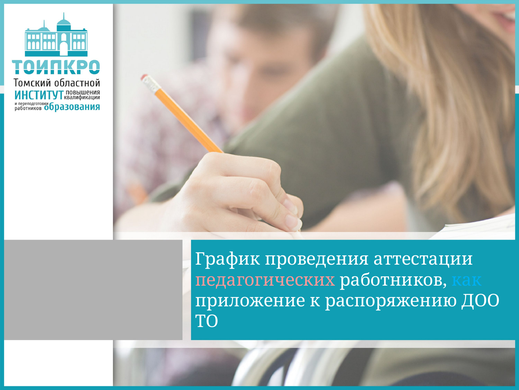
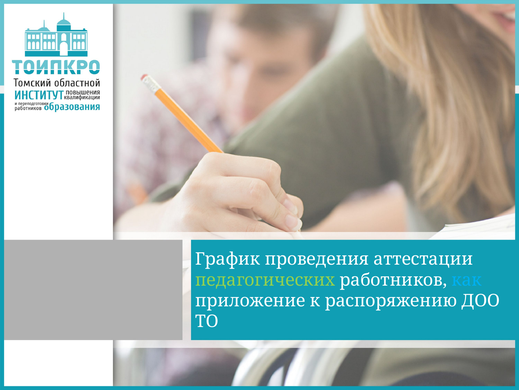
педагогических colour: pink -> light green
